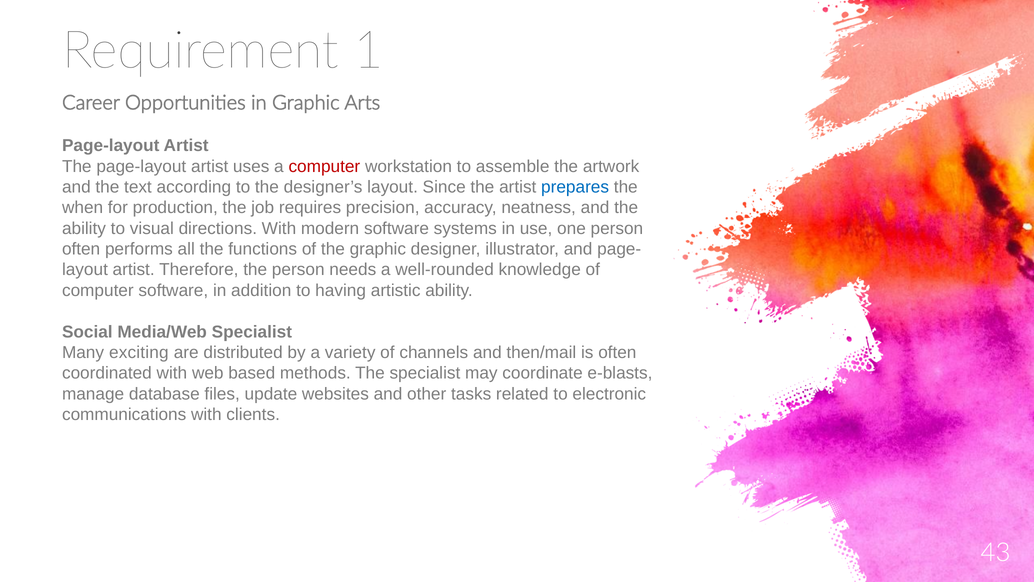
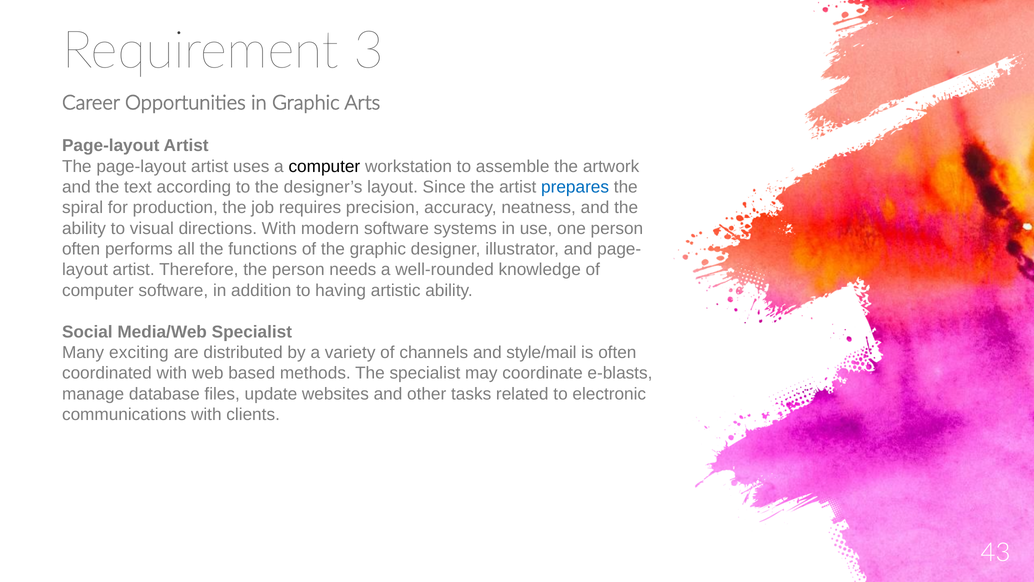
1: 1 -> 3
computer at (324, 166) colour: red -> black
when: when -> spiral
then/mail: then/mail -> style/mail
